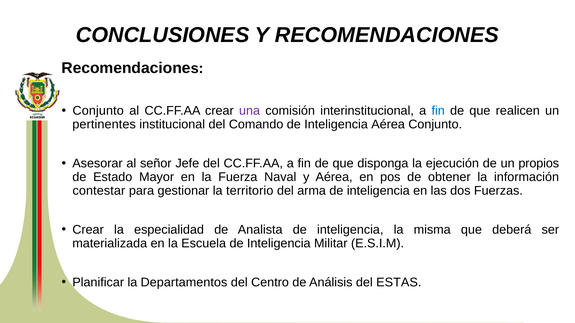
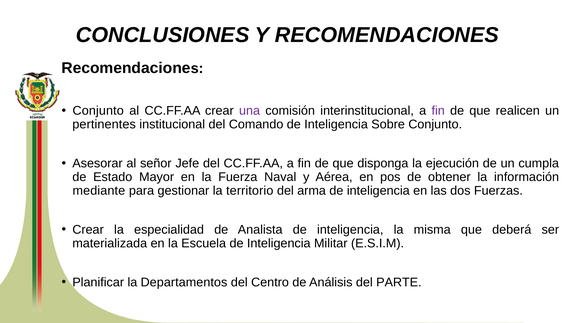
fin at (438, 111) colour: blue -> purple
Inteligencia Aérea: Aérea -> Sobre
propios: propios -> cumpla
contestar: contestar -> mediante
ESTAS: ESTAS -> PARTE
